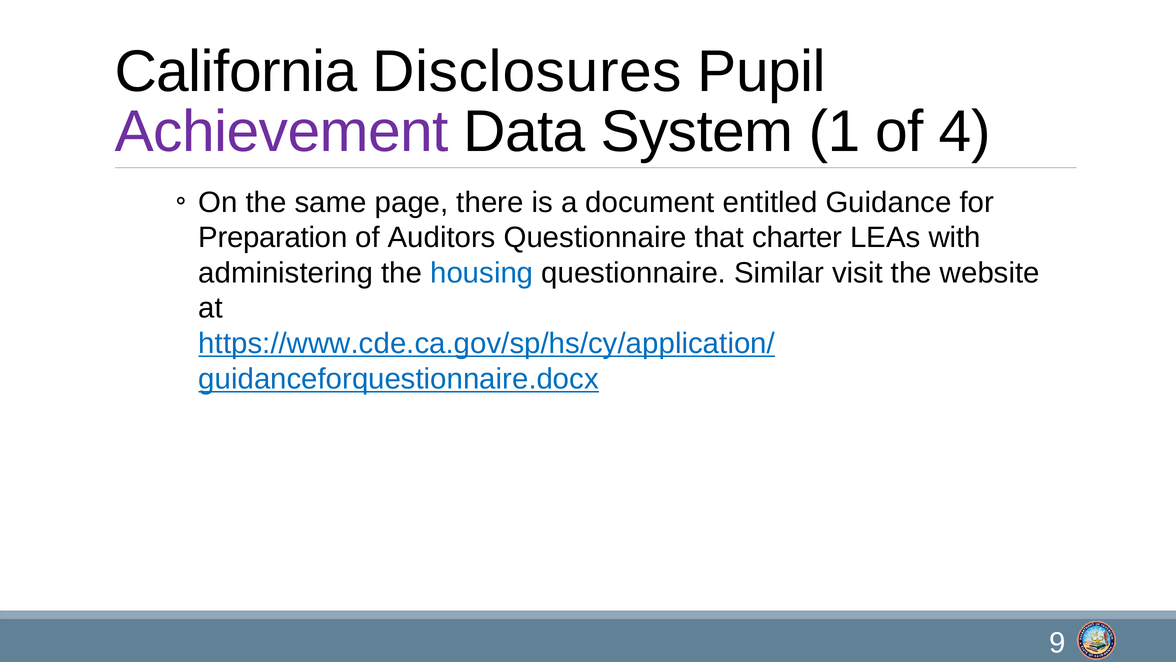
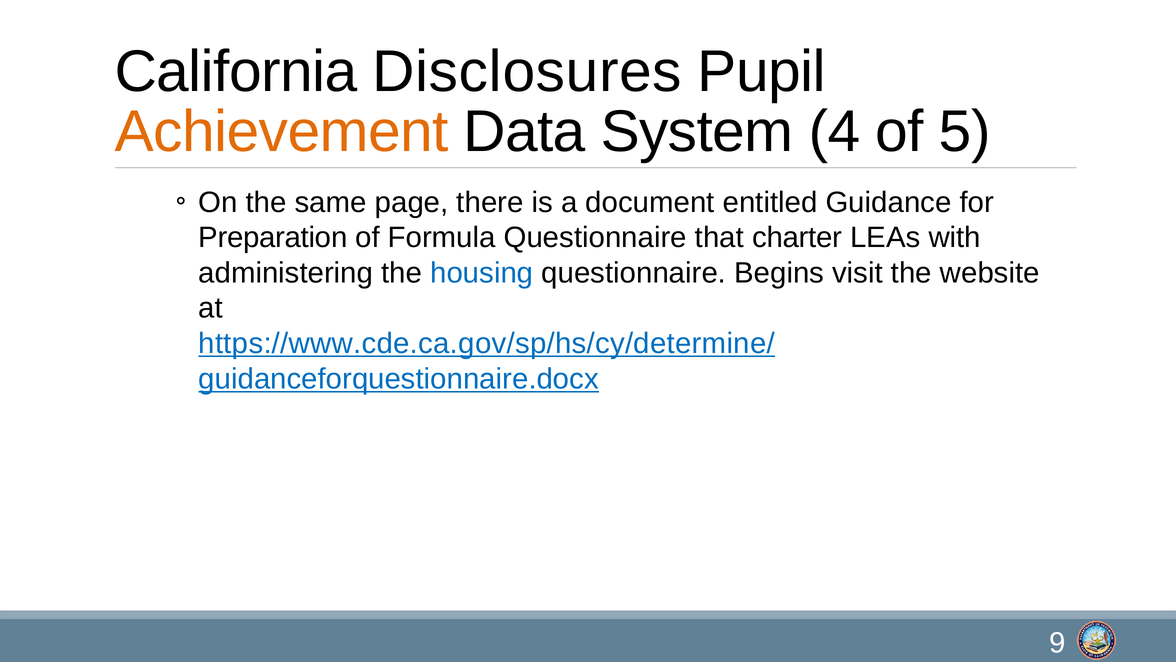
Achievement colour: purple -> orange
1: 1 -> 4
4: 4 -> 5
Auditors: Auditors -> Formula
Similar: Similar -> Begins
https://www.cde.ca.gov/sp/hs/cy/application/: https://www.cde.ca.gov/sp/hs/cy/application/ -> https://www.cde.ca.gov/sp/hs/cy/determine/
